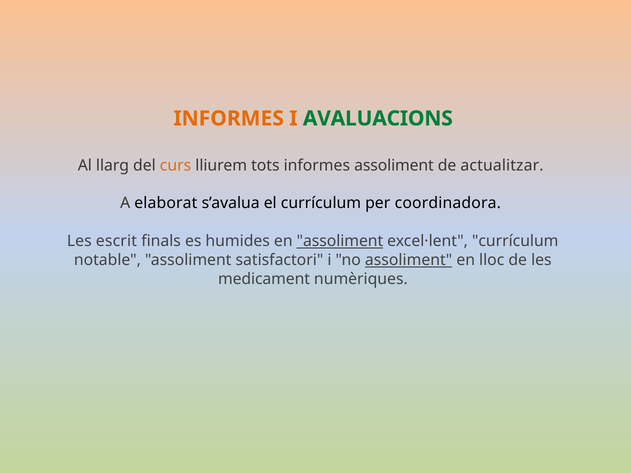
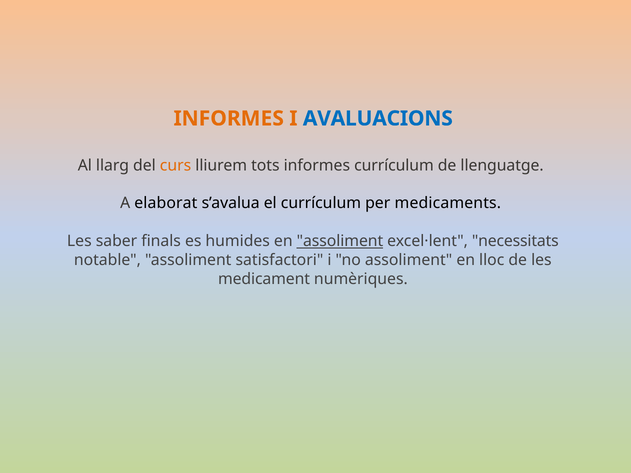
AVALUACIONS colour: green -> blue
informes assoliment: assoliment -> currículum
actualitzar: actualitzar -> llenguatge
coordinadora: coordinadora -> medicaments
escrit: escrit -> saber
excel·lent currículum: currículum -> necessitats
assoliment at (409, 260) underline: present -> none
